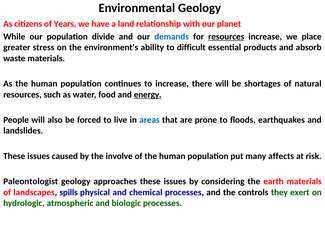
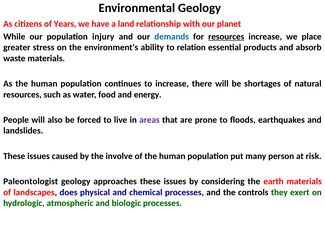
divide: divide -> injury
difficult: difficult -> relation
energy underline: present -> none
areas colour: blue -> purple
affects: affects -> person
spills: spills -> does
